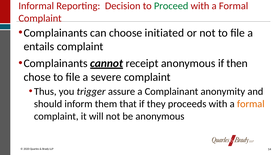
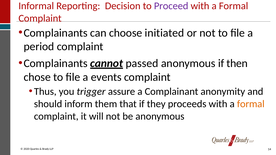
Proceed colour: green -> purple
entails: entails -> period
receipt: receipt -> passed
severe: severe -> events
